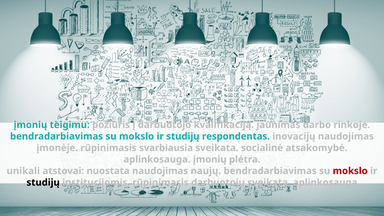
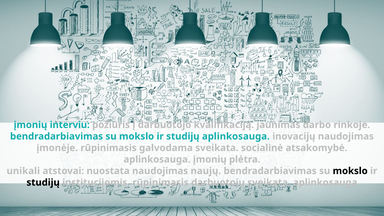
teigimu: teigimu -> interviu
studijų respondentas: respondentas -> aplinkosauga
svarbiausia: svarbiausia -> galvodama
mokslo at (350, 171) colour: red -> black
